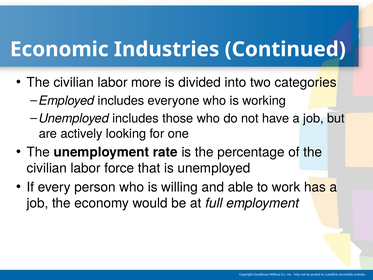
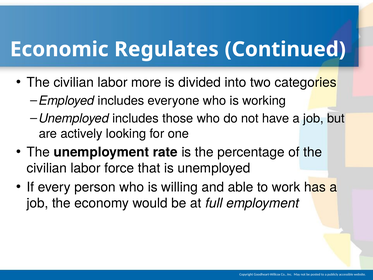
Industries: Industries -> Regulates
